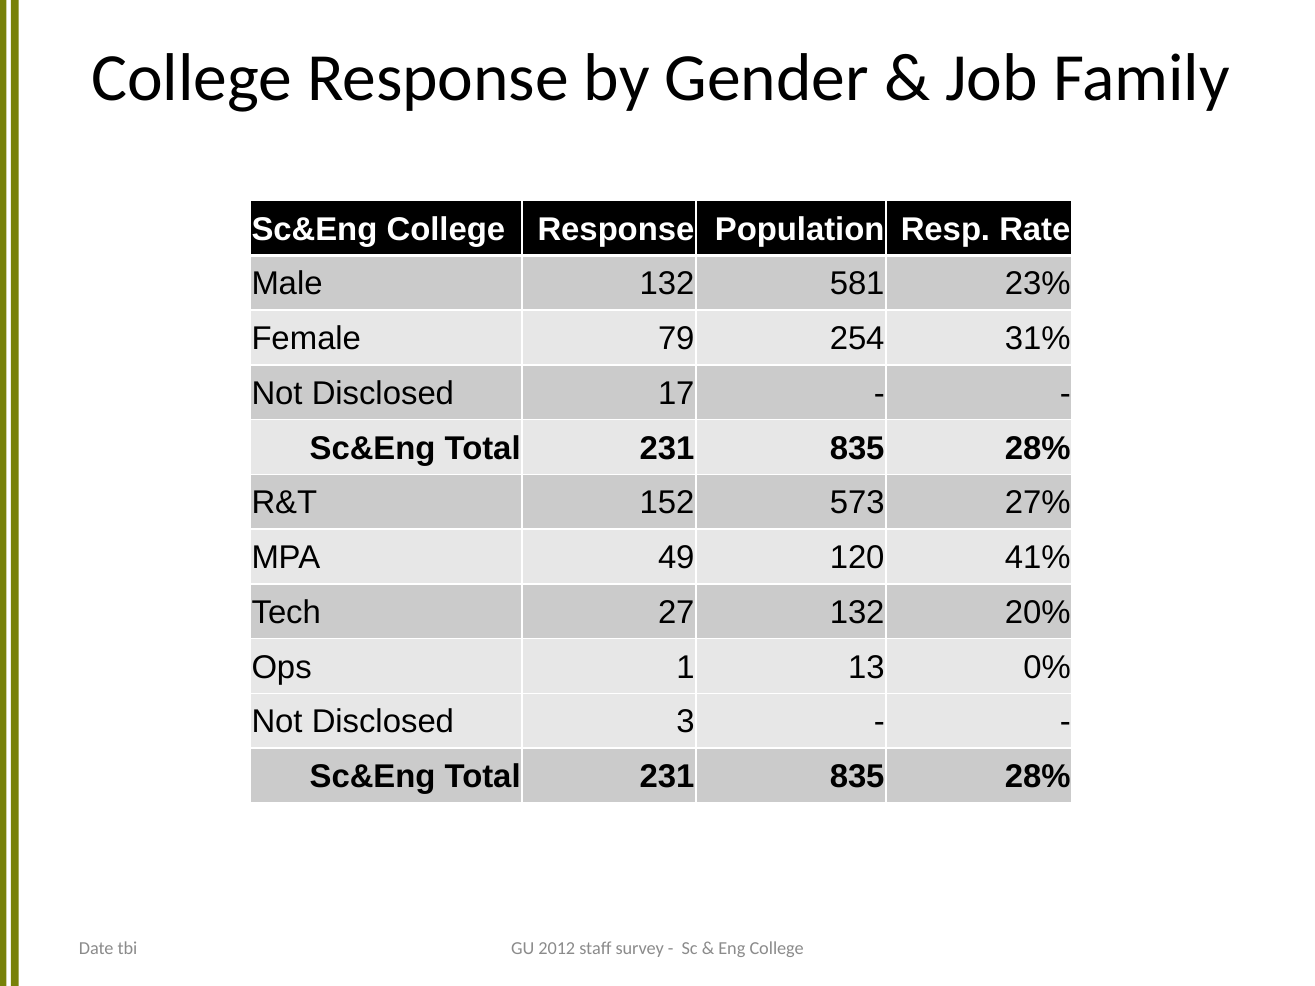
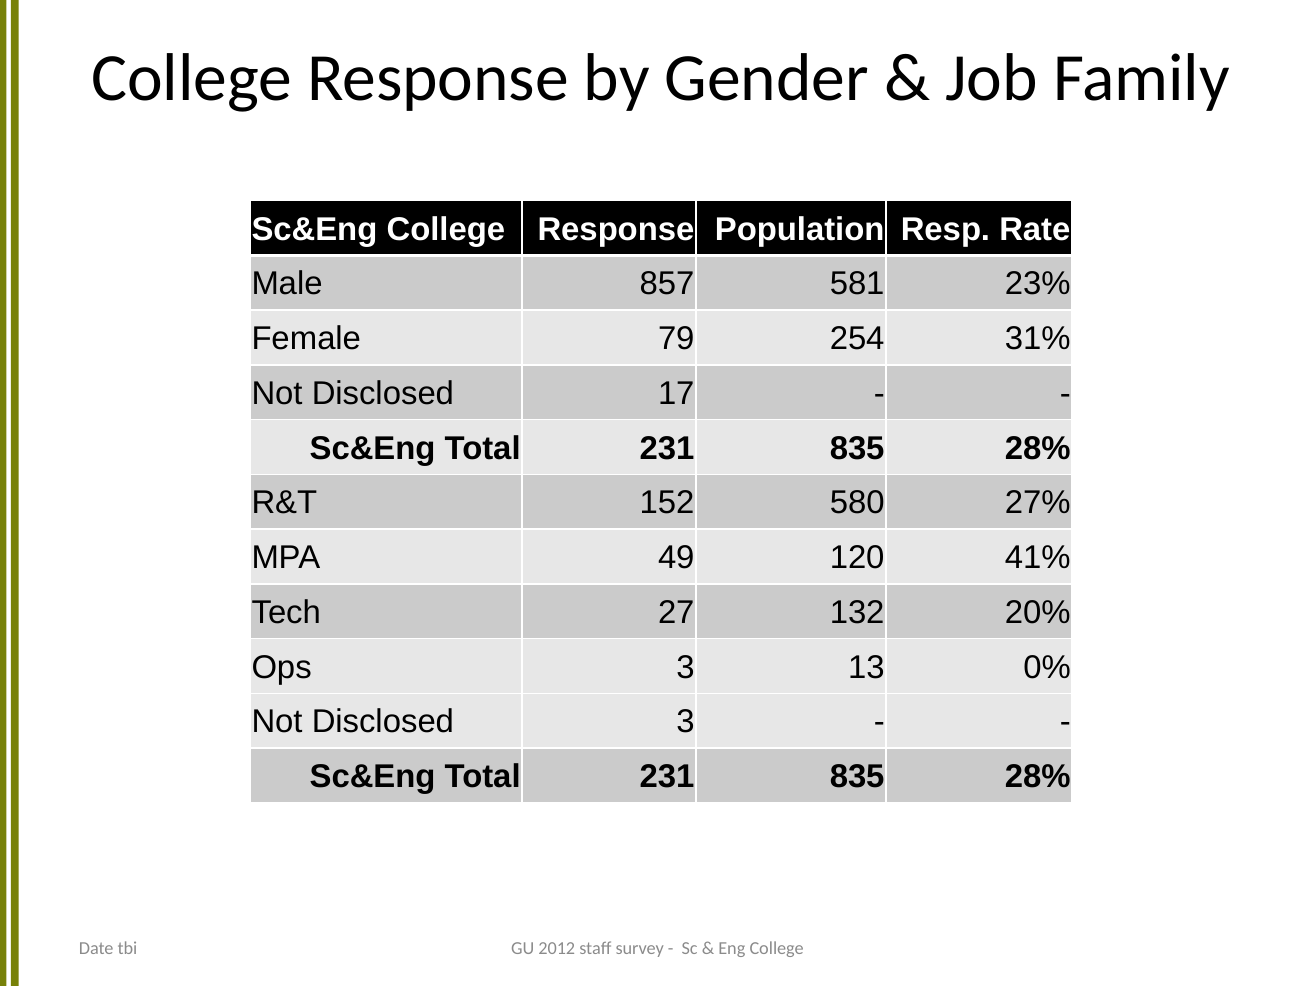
Male 132: 132 -> 857
573: 573 -> 580
Ops 1: 1 -> 3
